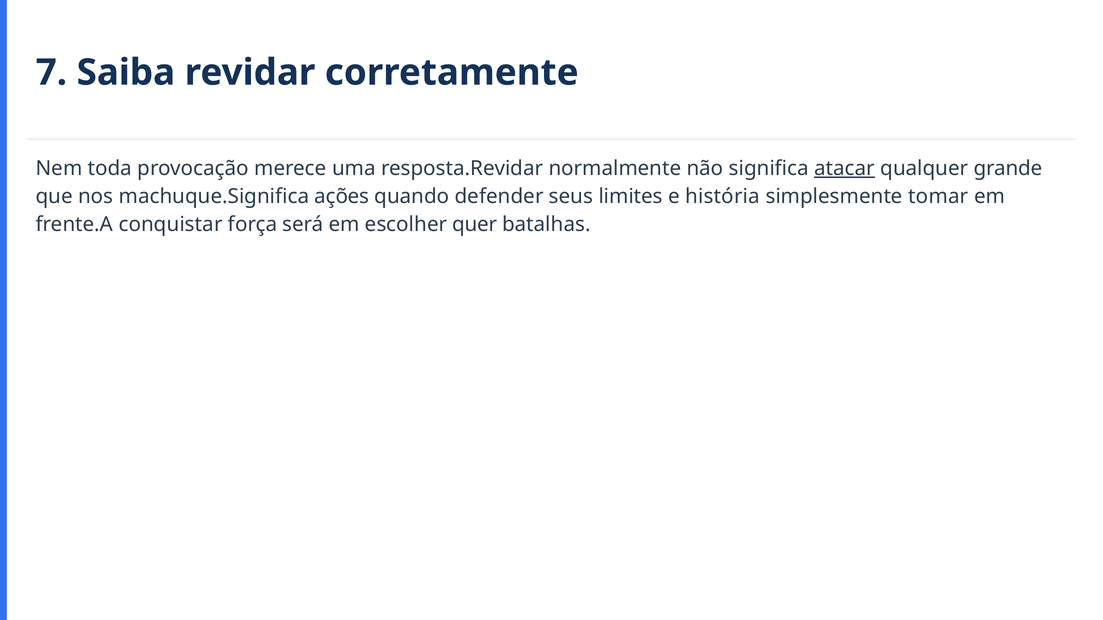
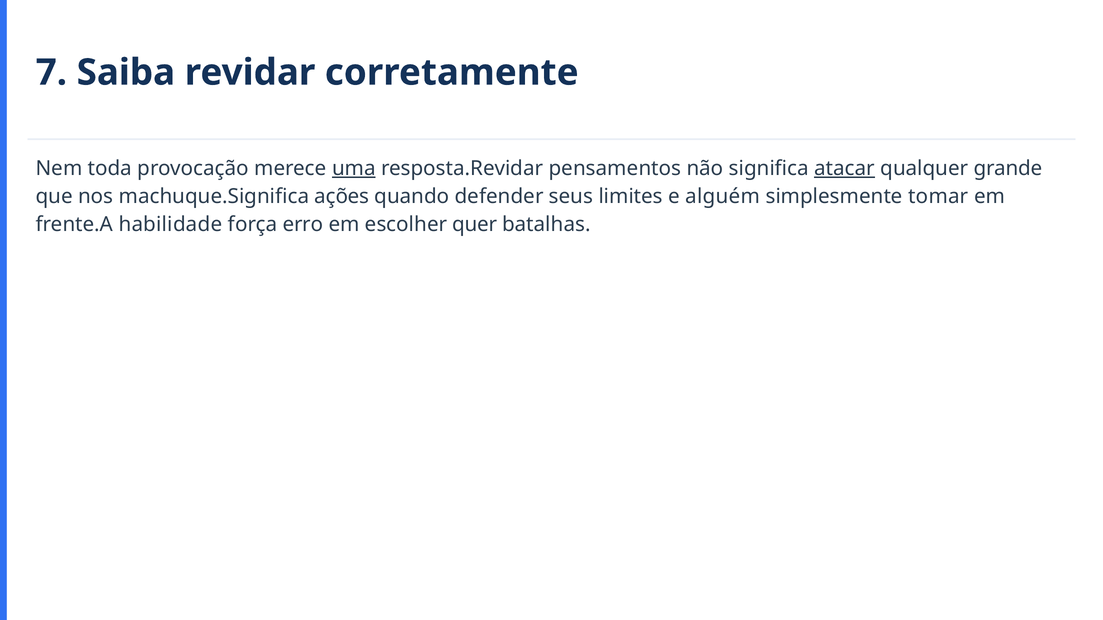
uma underline: none -> present
normalmente: normalmente -> pensamentos
história: história -> alguém
conquistar: conquistar -> habilidade
será: será -> erro
